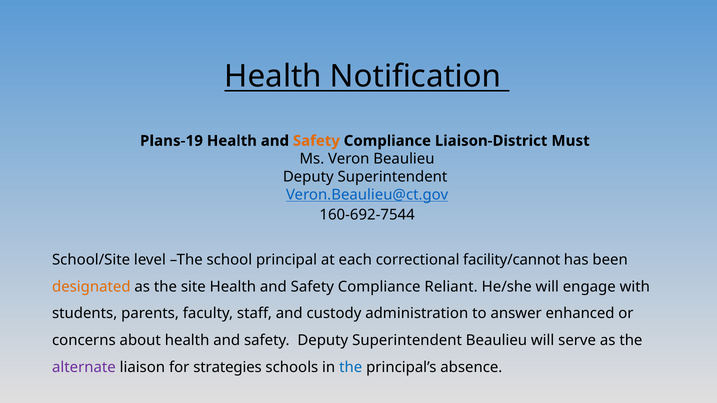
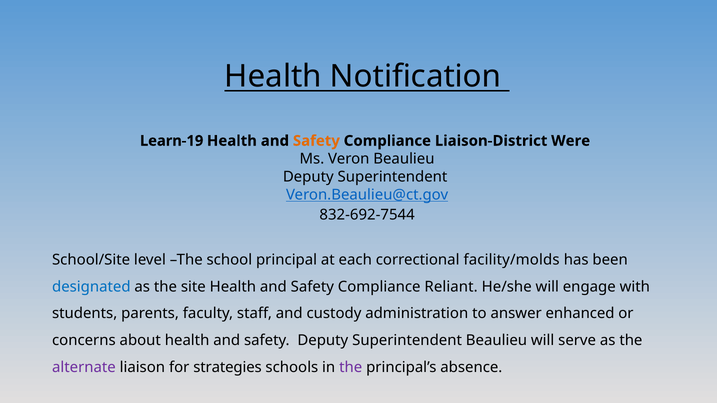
Plans-19: Plans-19 -> Learn-19
Must: Must -> Were
160-692-7544: 160-692-7544 -> 832-692-7544
facility/cannot: facility/cannot -> facility/molds
designated colour: orange -> blue
the at (351, 368) colour: blue -> purple
